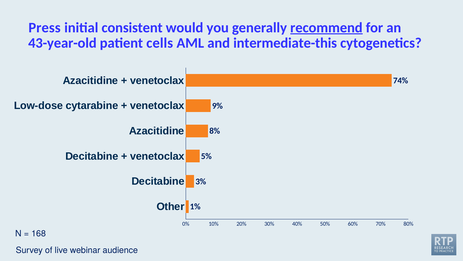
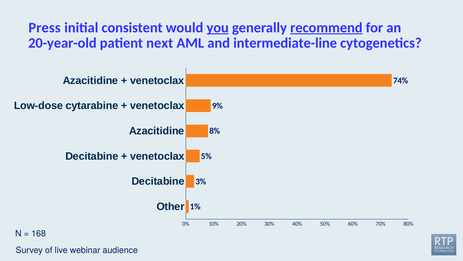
you underline: none -> present
43-year-old: 43-year-old -> 20-year-old
cells: cells -> next
intermediate-this: intermediate-this -> intermediate-line
